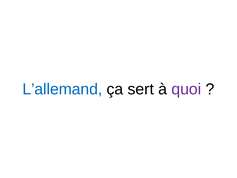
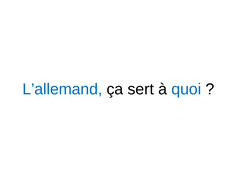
quoi colour: purple -> blue
